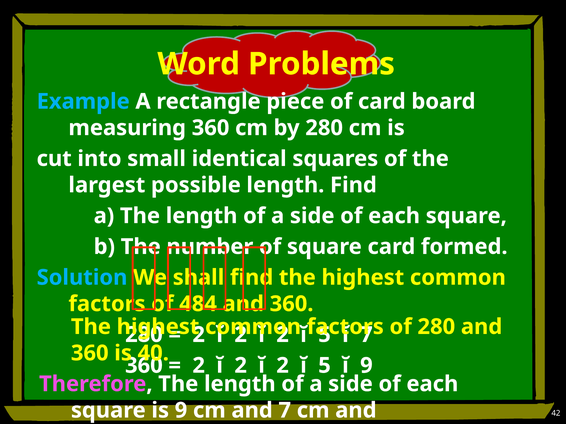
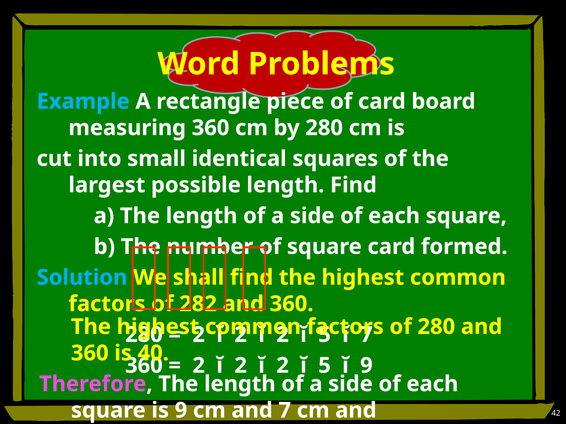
484: 484 -> 282
